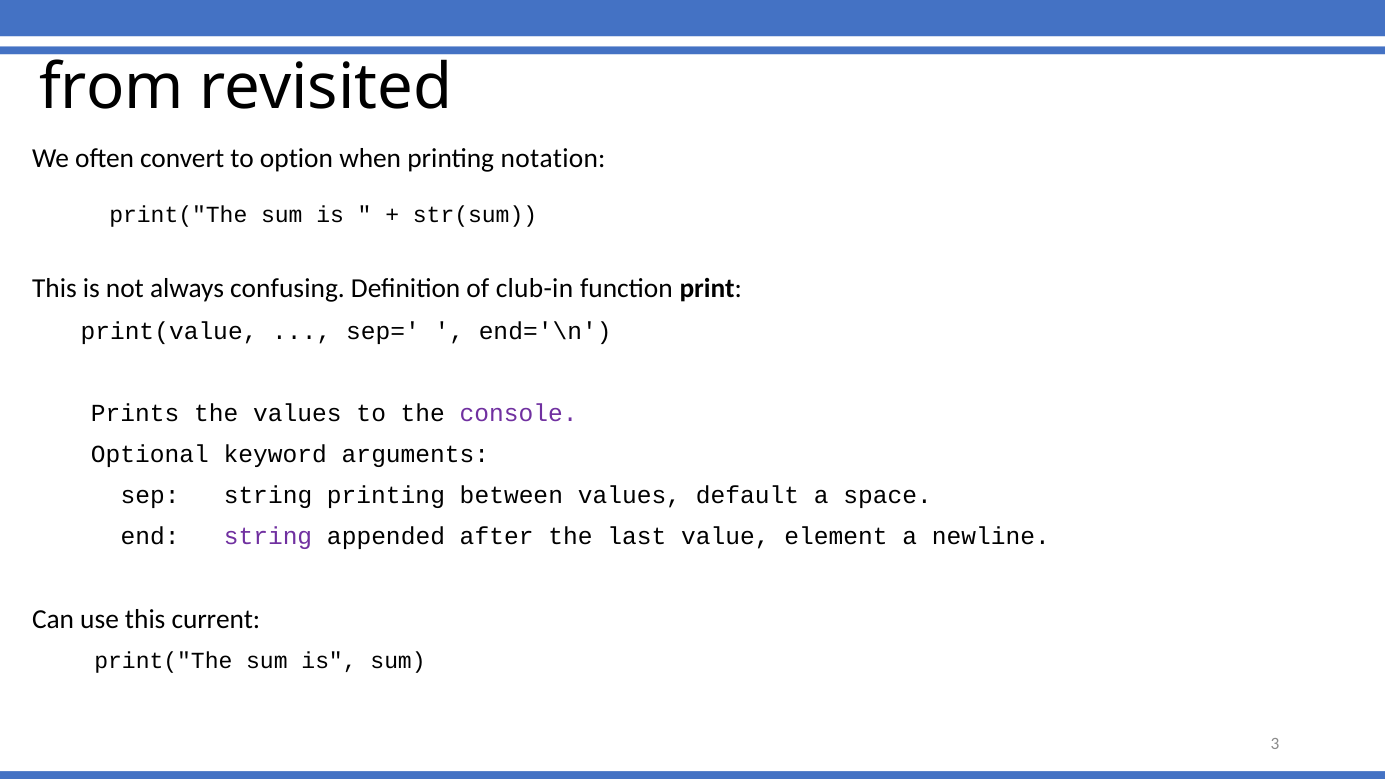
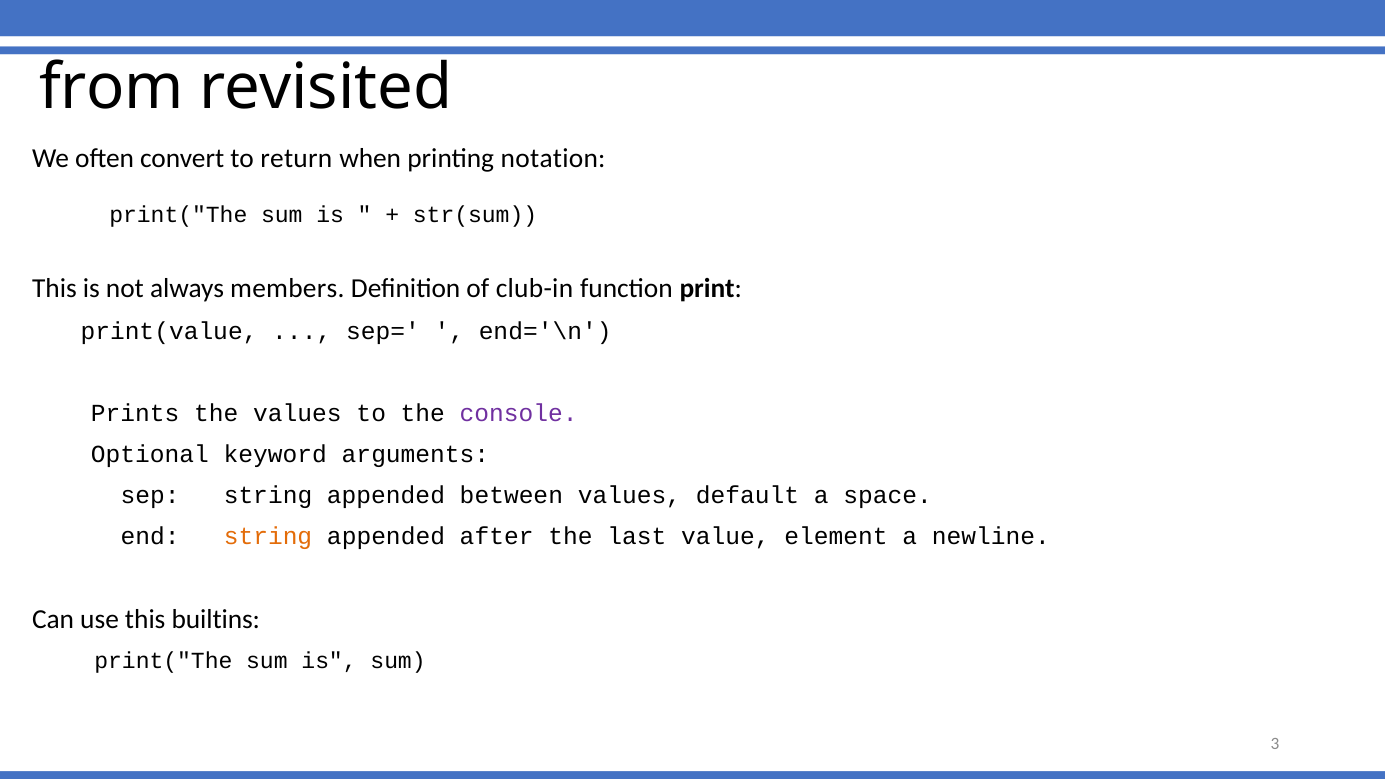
option: option -> return
confusing: confusing -> members
sep string printing: printing -> appended
string at (268, 536) colour: purple -> orange
current: current -> builtins
